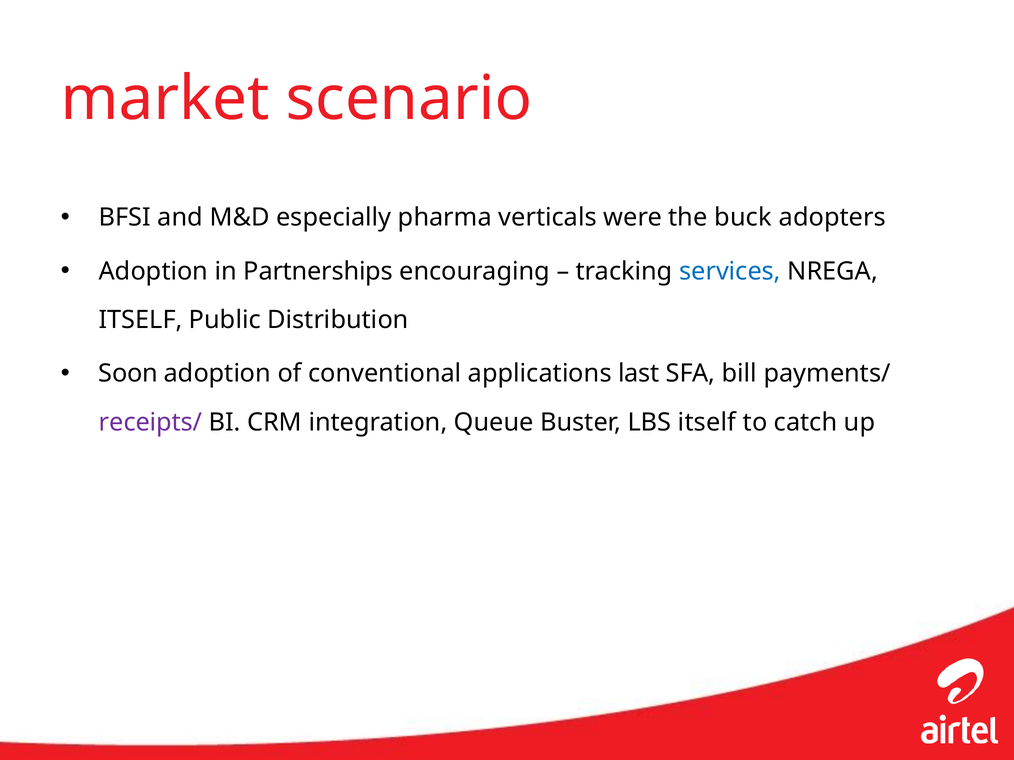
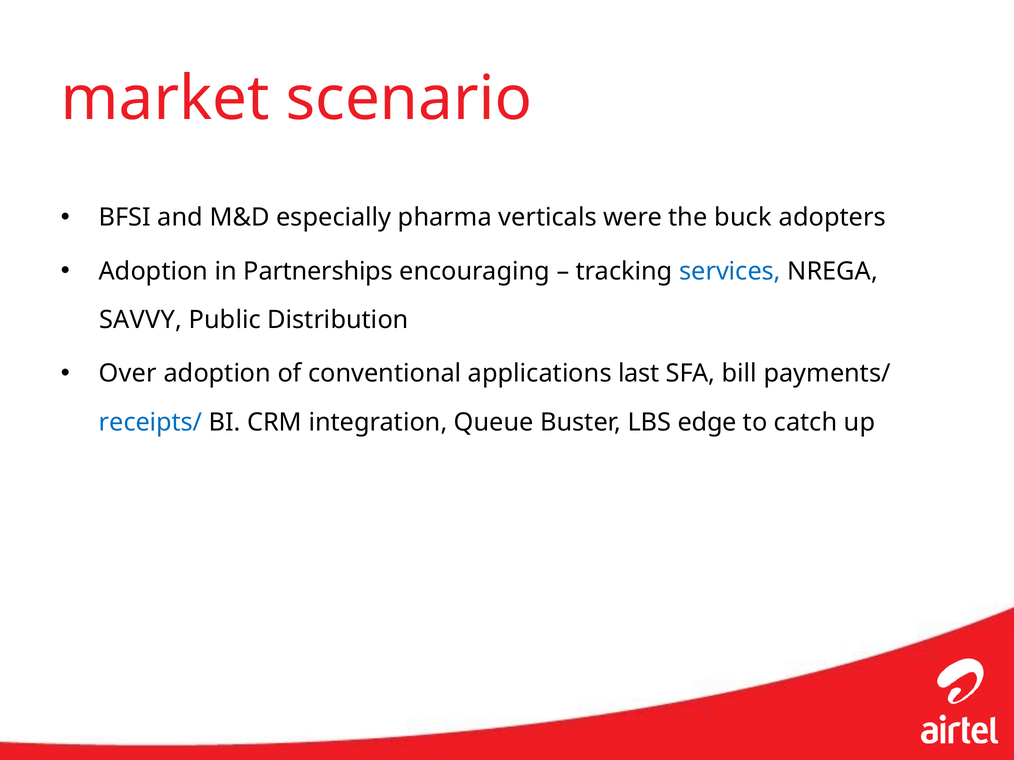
ITSELF at (141, 320): ITSELF -> SAVVY
Soon: Soon -> Over
receipts/ colour: purple -> blue
LBS itself: itself -> edge
